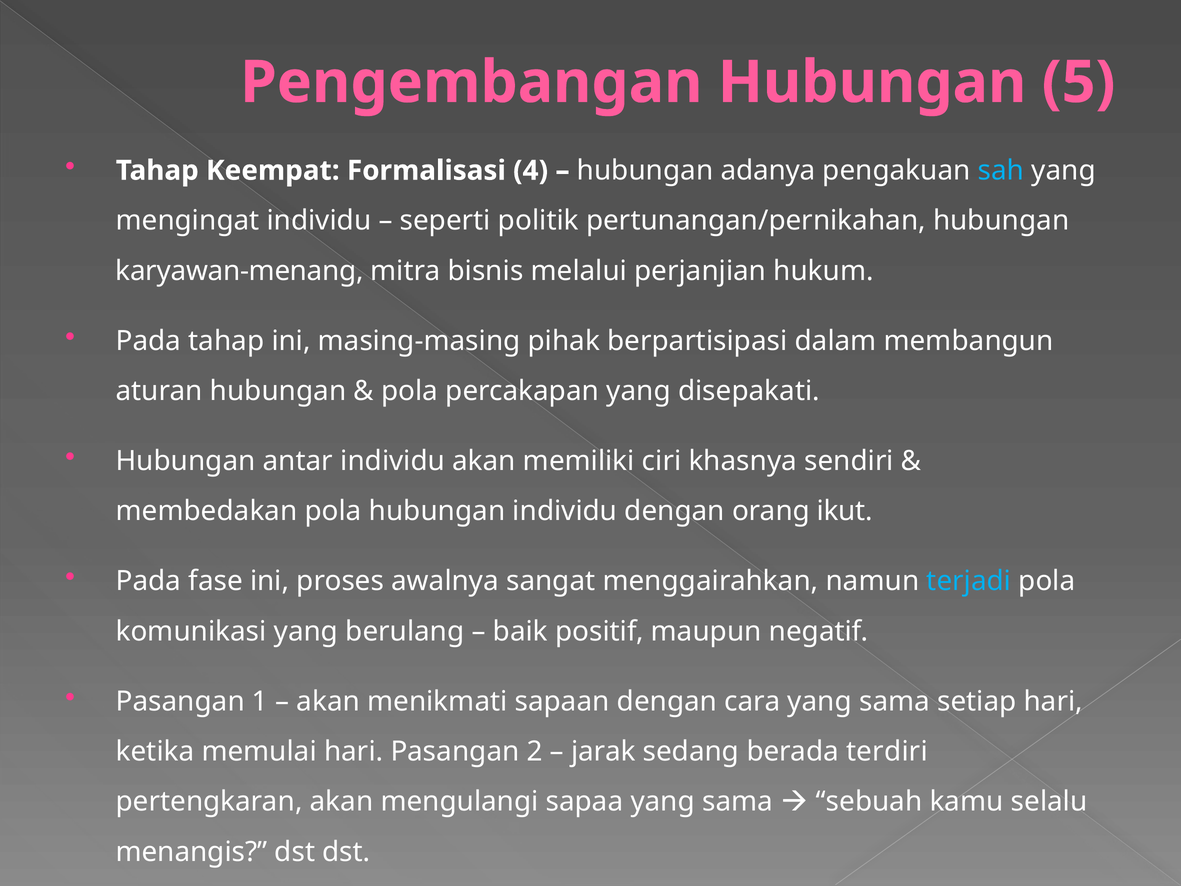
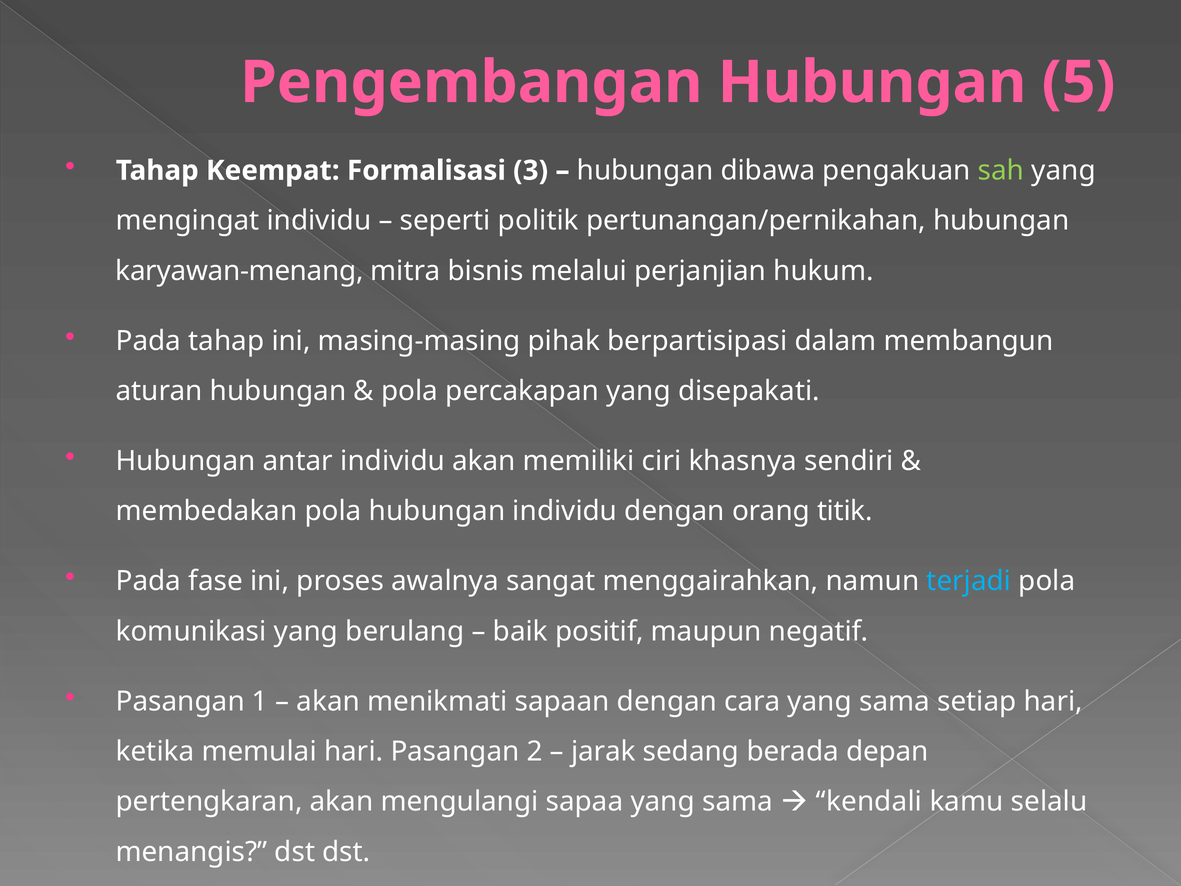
4: 4 -> 3
adanya: adanya -> dibawa
sah colour: light blue -> light green
ikut: ikut -> titik
terdiri: terdiri -> depan
sebuah: sebuah -> kendali
